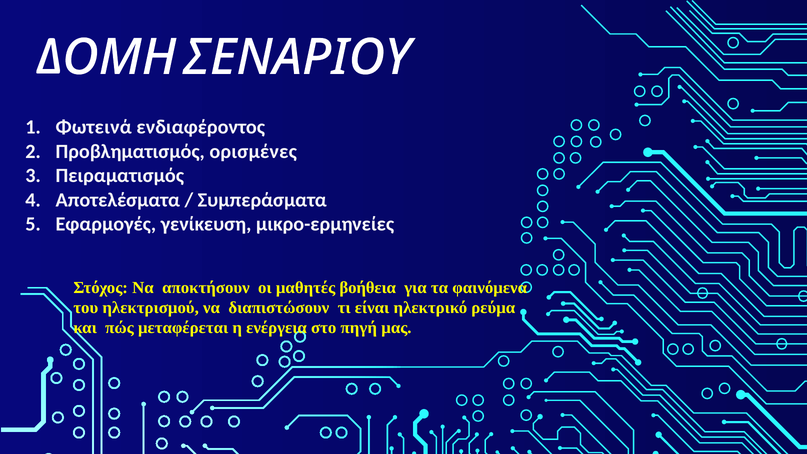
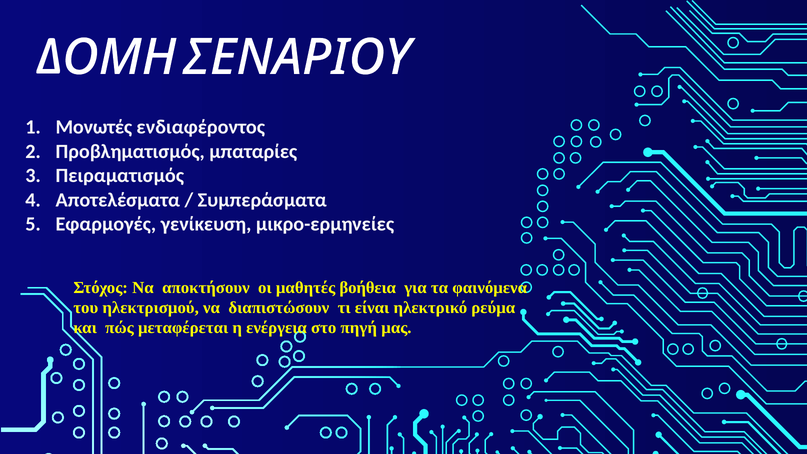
Φωτεινά: Φωτεινά -> Μονωτές
ορισμένες: ορισμένες -> μπαταρίες
